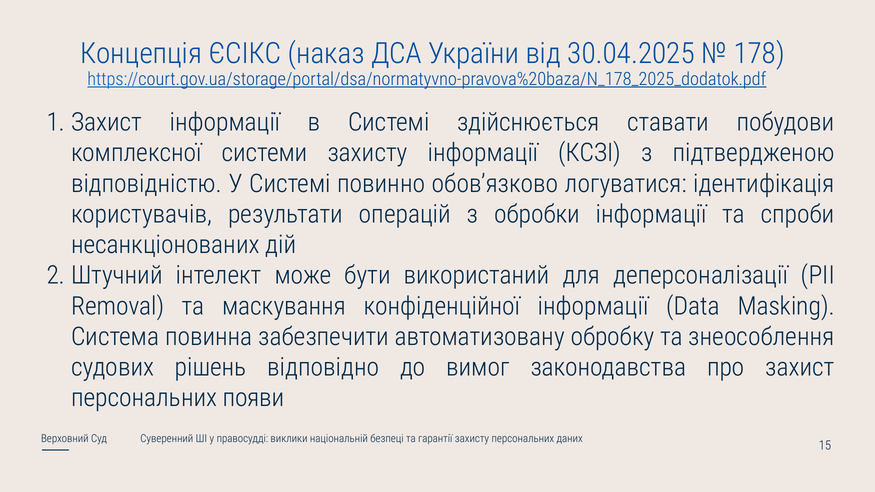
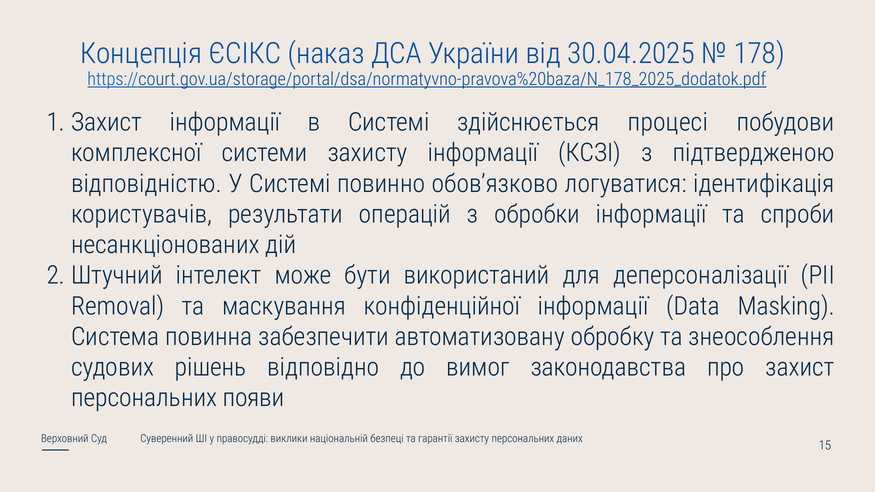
ставати: ставати -> процесі
